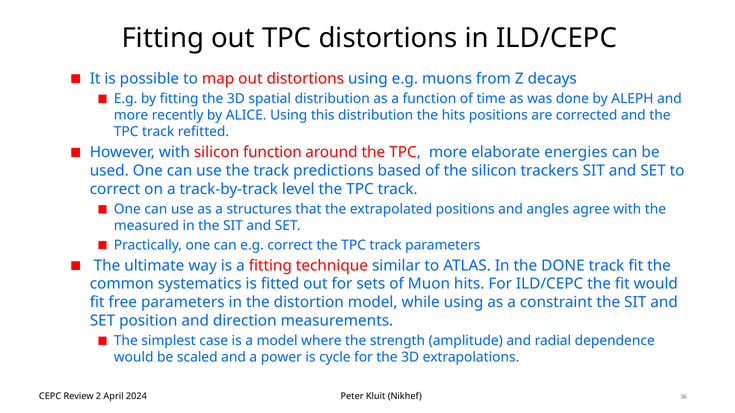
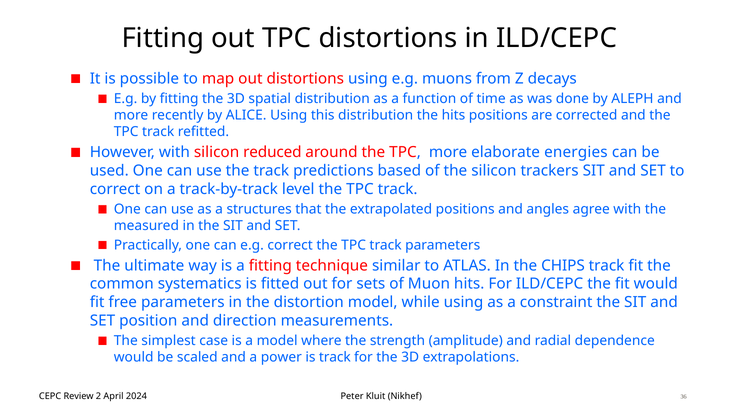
silicon function: function -> reduced
the DONE: DONE -> CHIPS
is cycle: cycle -> track
